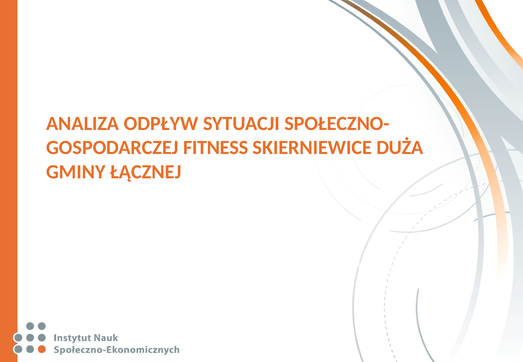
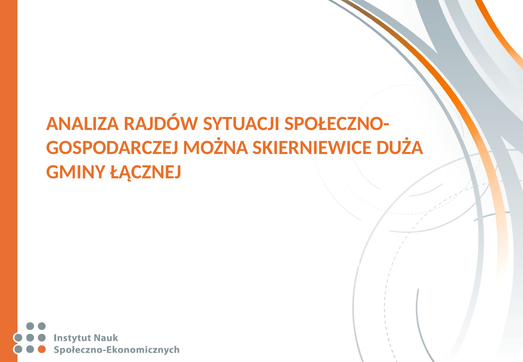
ODPŁYW: ODPŁYW -> RAJDÓW
FITNESS: FITNESS -> MOŻNA
